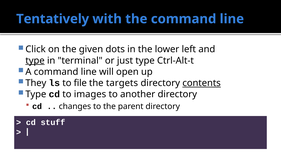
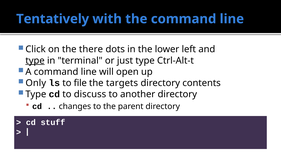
given: given -> there
They: They -> Only
contents underline: present -> none
images: images -> discuss
